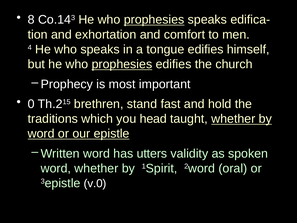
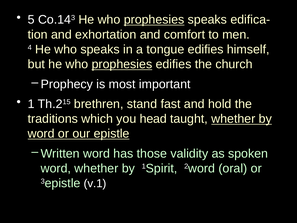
8: 8 -> 5
0: 0 -> 1
utters: utters -> those
v.0: v.0 -> v.1
